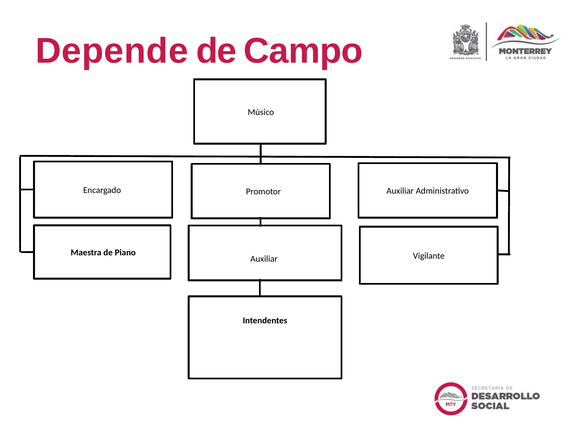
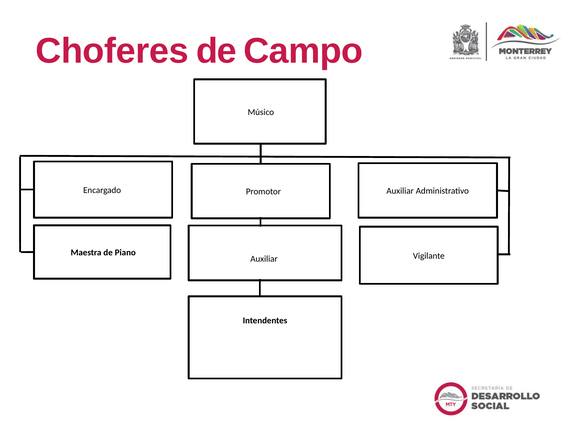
Depende: Depende -> Choferes
